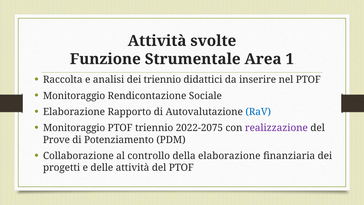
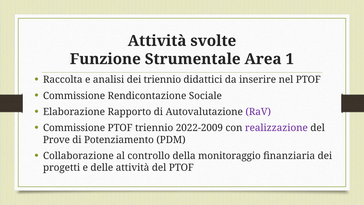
Monitoraggio at (74, 96): Monitoraggio -> Commissione
RaV colour: blue -> purple
Monitoraggio at (74, 128): Monitoraggio -> Commissione
2022-2075: 2022-2075 -> 2022-2009
della elaborazione: elaborazione -> monitoraggio
